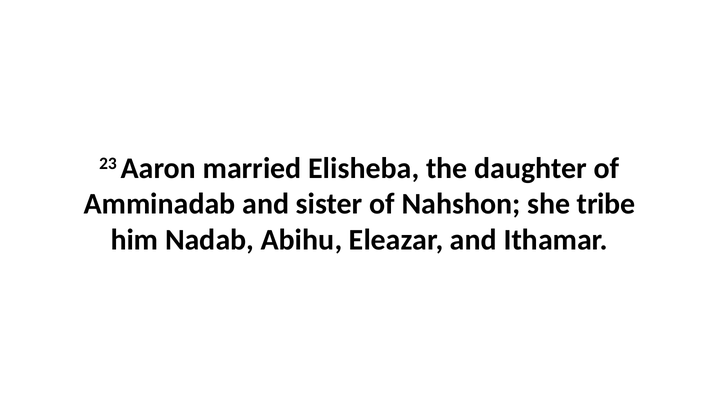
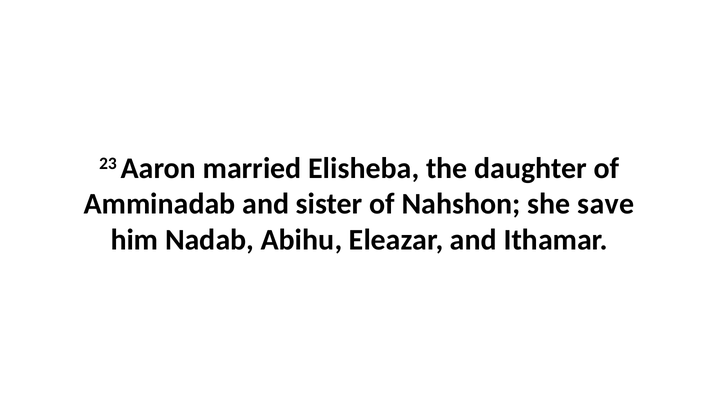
tribe: tribe -> save
